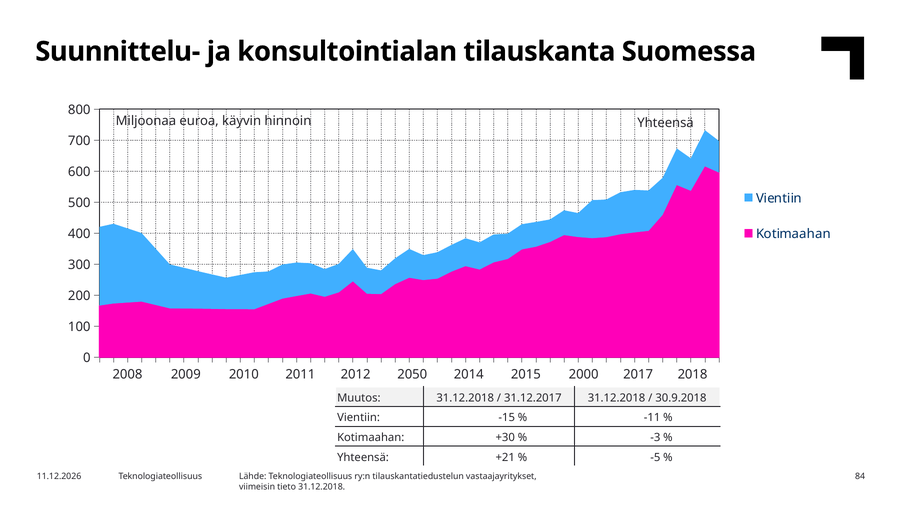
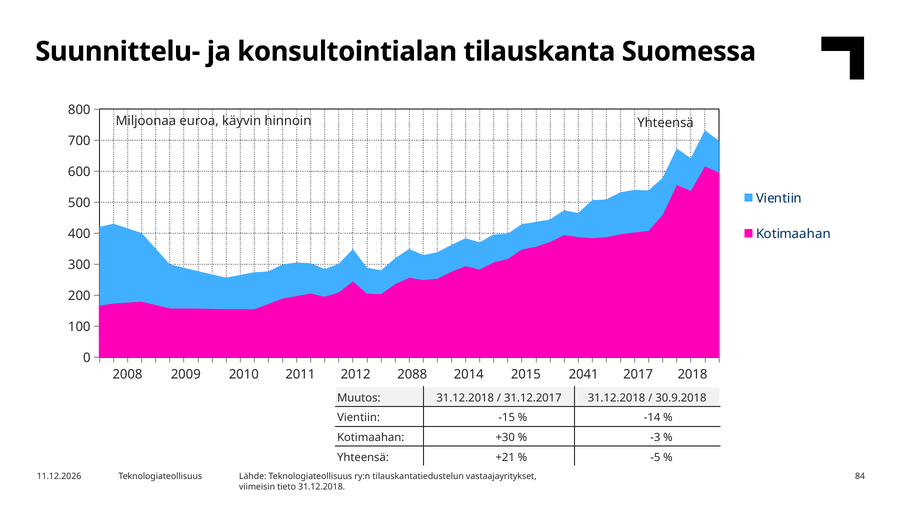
2050: 2050 -> 2088
2000: 2000 -> 2041
-11: -11 -> -14
